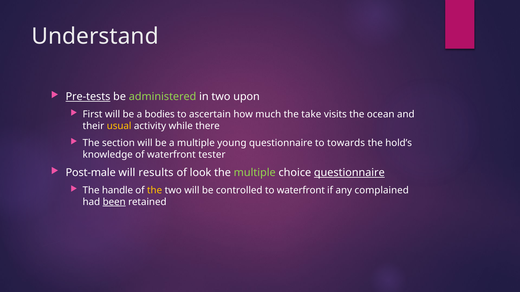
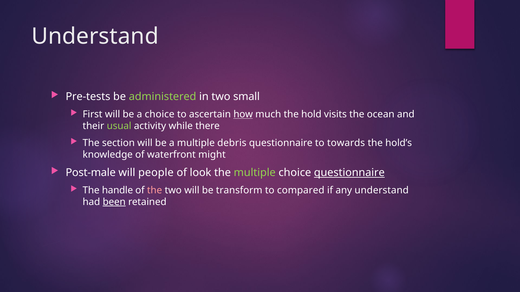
Pre-tests underline: present -> none
upon: upon -> small
a bodies: bodies -> choice
how underline: none -> present
take: take -> hold
usual colour: yellow -> light green
young: young -> debris
tester: tester -> might
results: results -> people
the at (155, 191) colour: yellow -> pink
controlled: controlled -> transform
to waterfront: waterfront -> compared
any complained: complained -> understand
